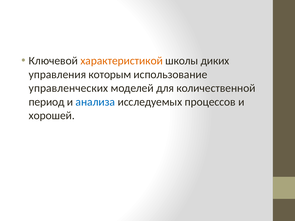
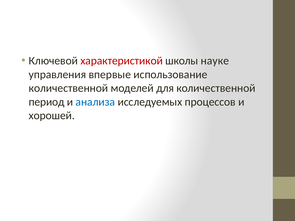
характеристикой colour: orange -> red
диких: диких -> науке
которым: которым -> впервые
управленческих at (68, 88): управленческих -> количественной
